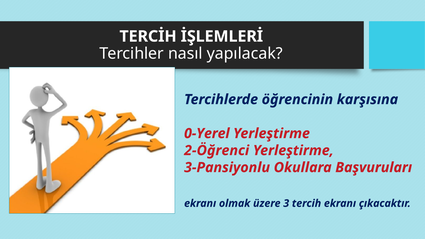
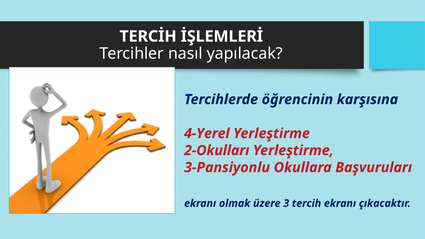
0-Yerel: 0-Yerel -> 4-Yerel
2-Öğrenci: 2-Öğrenci -> 2-Okulları
